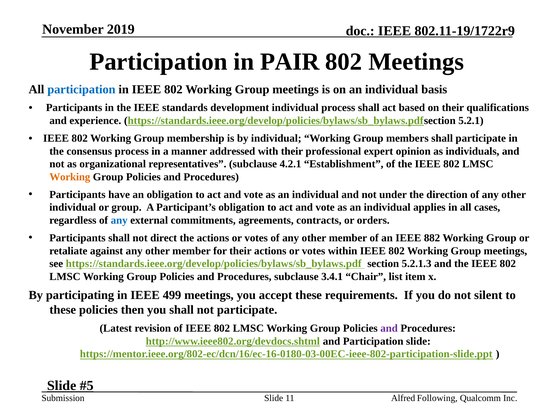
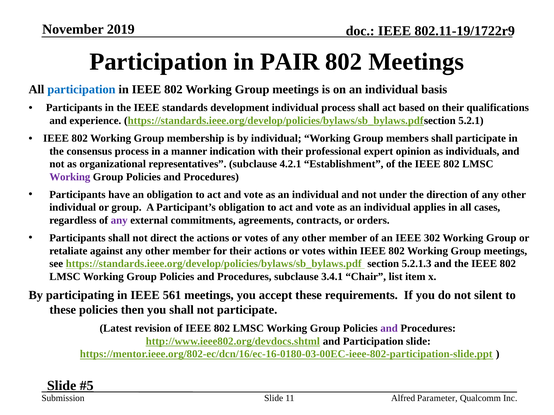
addressed: addressed -> indication
Working at (70, 177) colour: orange -> purple
any at (119, 221) colour: blue -> purple
882: 882 -> 302
499: 499 -> 561
Following: Following -> Parameter
